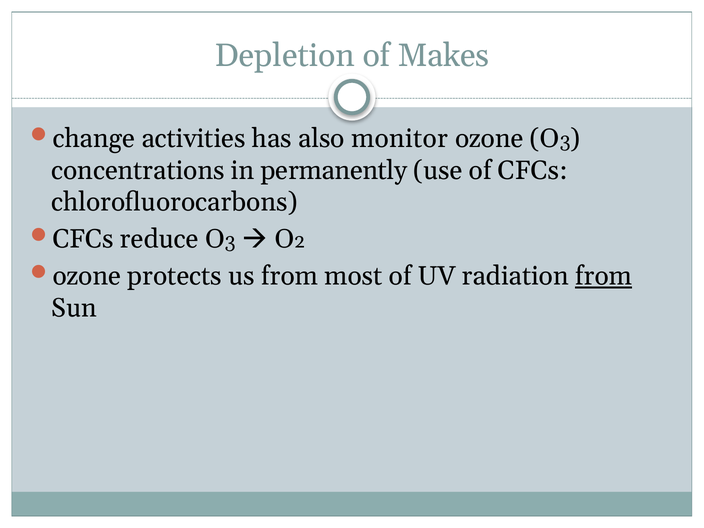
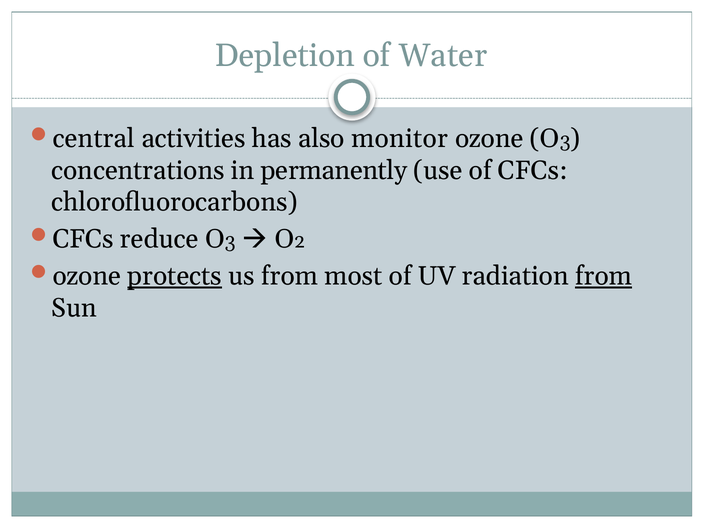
Makes: Makes -> Water
change: change -> central
protects underline: none -> present
